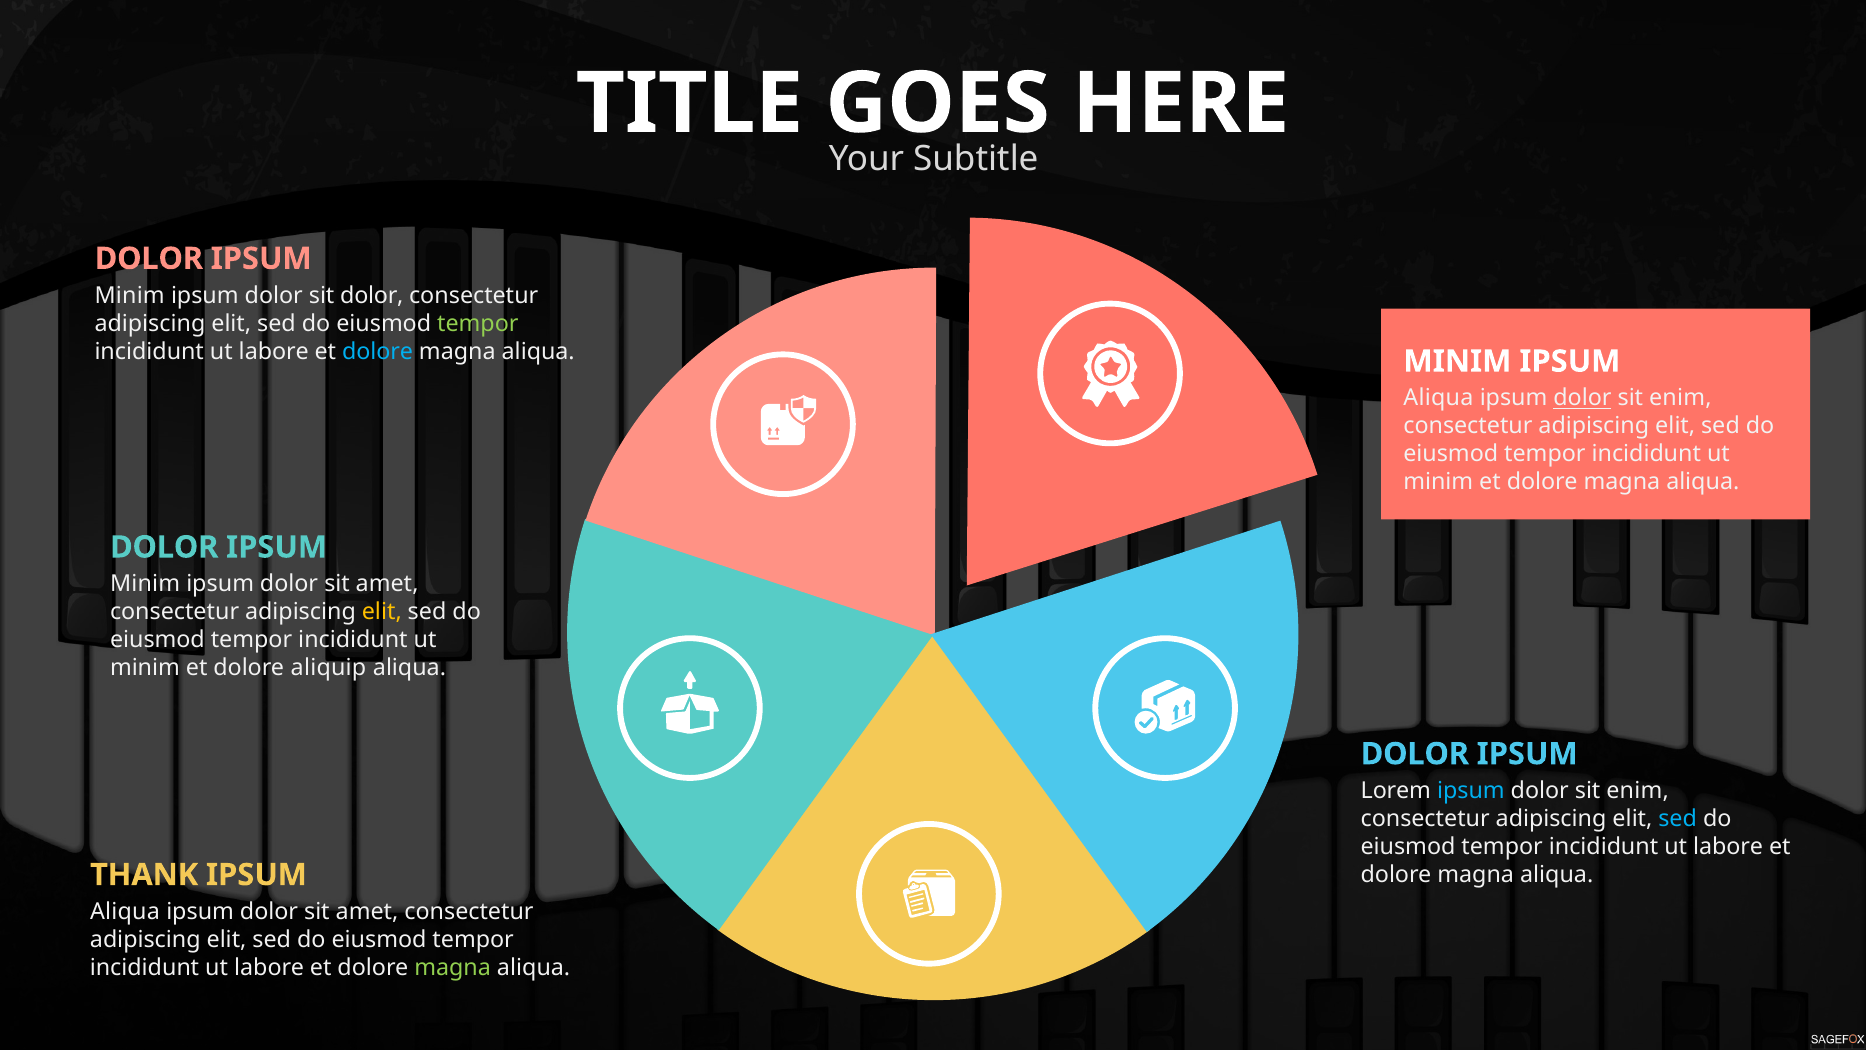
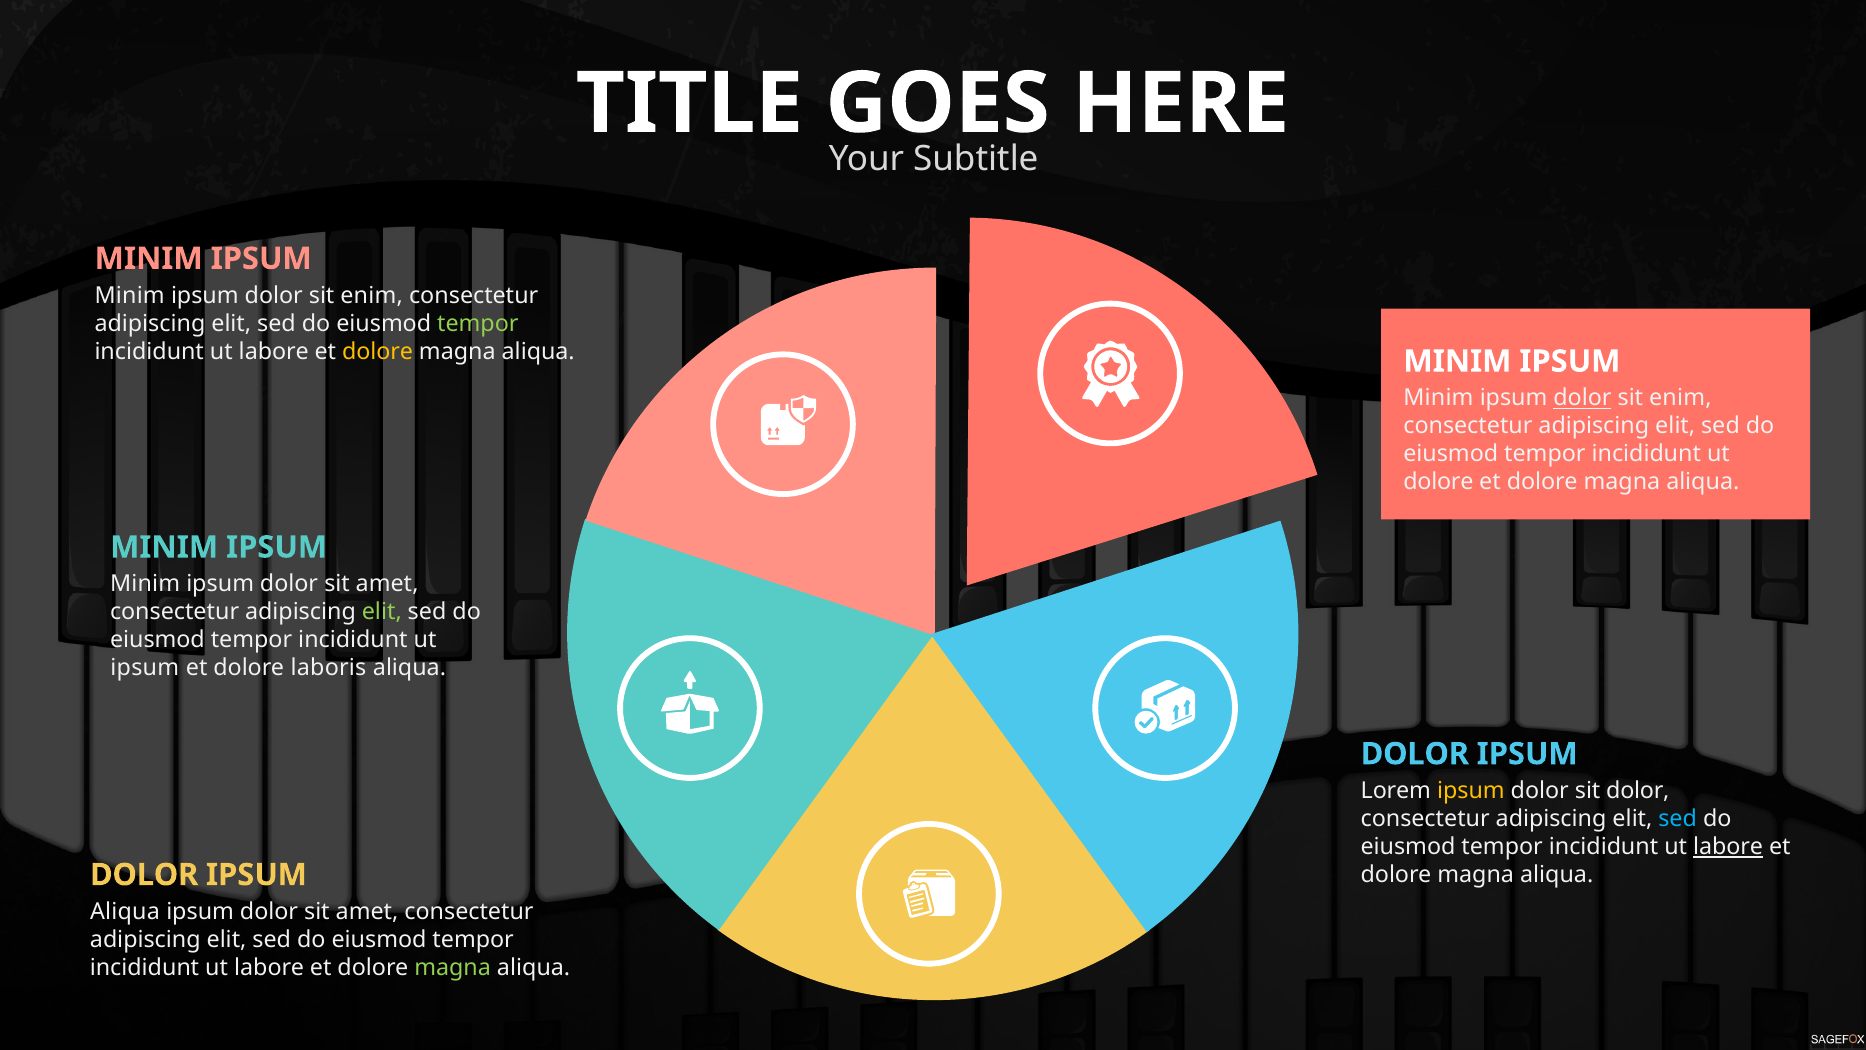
DOLOR at (149, 259): DOLOR -> MINIM
dolor at (372, 295): dolor -> enim
dolore at (378, 351) colour: light blue -> yellow
Aliqua at (1438, 398): Aliqua -> Minim
minim at (1438, 482): minim -> dolore
DOLOR at (164, 547): DOLOR -> MINIM
elit at (382, 612) colour: yellow -> light green
minim at (145, 668): minim -> ipsum
aliquip: aliquip -> laboris
ipsum at (1471, 791) colour: light blue -> yellow
enim at (1638, 791): enim -> dolor
labore at (1728, 846) underline: none -> present
THANK at (144, 875): THANK -> DOLOR
